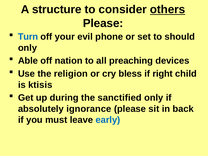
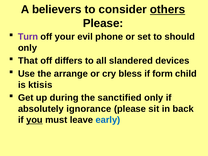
structure: structure -> believers
Turn colour: blue -> purple
Able: Able -> That
nation: nation -> differs
preaching: preaching -> slandered
religion: religion -> arrange
right: right -> form
you underline: none -> present
